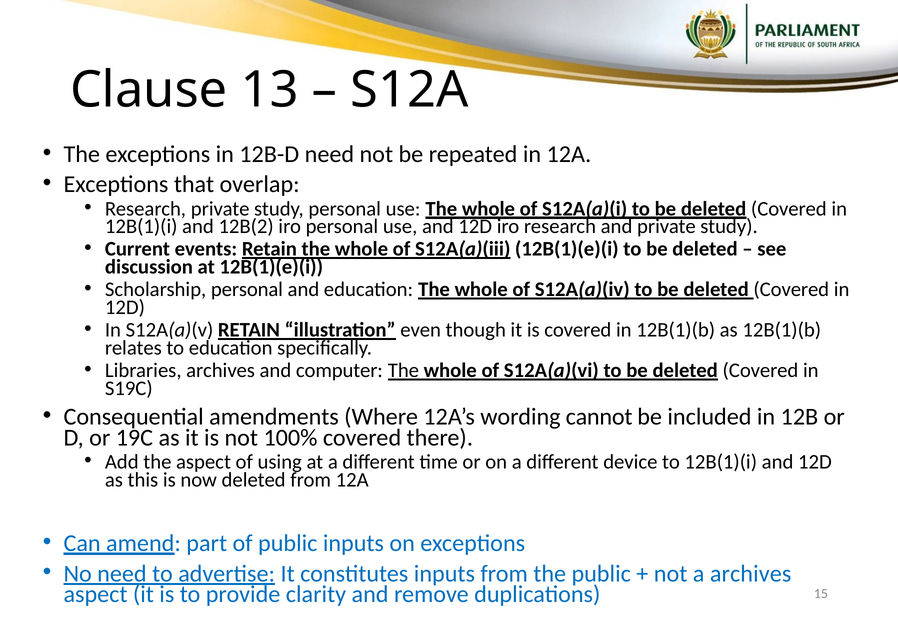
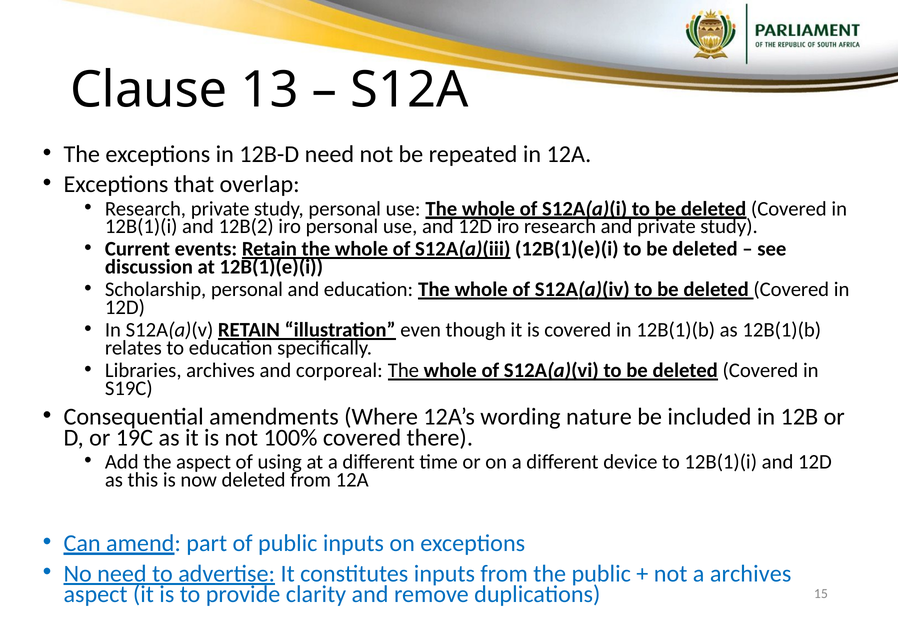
computer: computer -> corporeal
cannot: cannot -> nature
